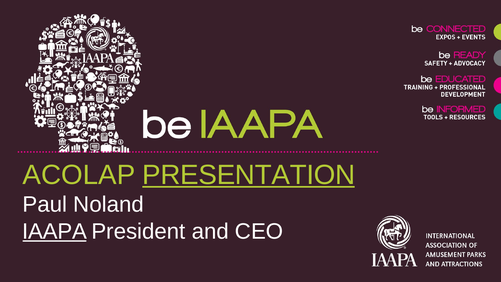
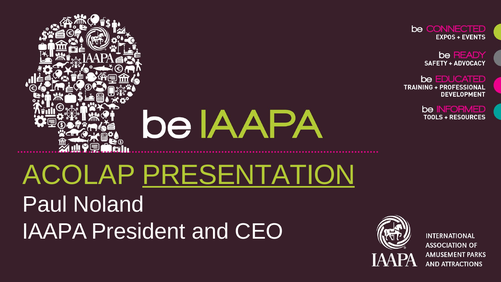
IAAPA underline: present -> none
